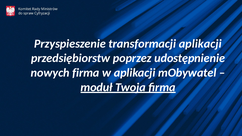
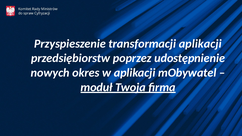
nowych firma: firma -> okres
